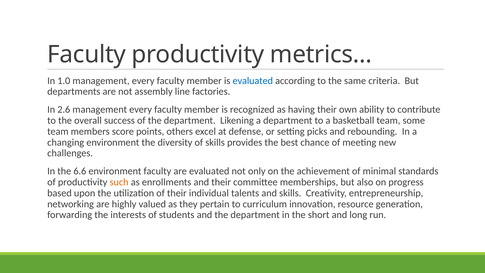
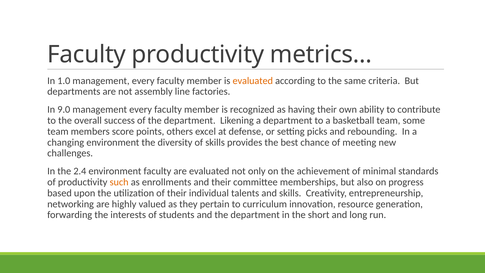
evaluated at (253, 81) colour: blue -> orange
2.6: 2.6 -> 9.0
6.6: 6.6 -> 2.4
